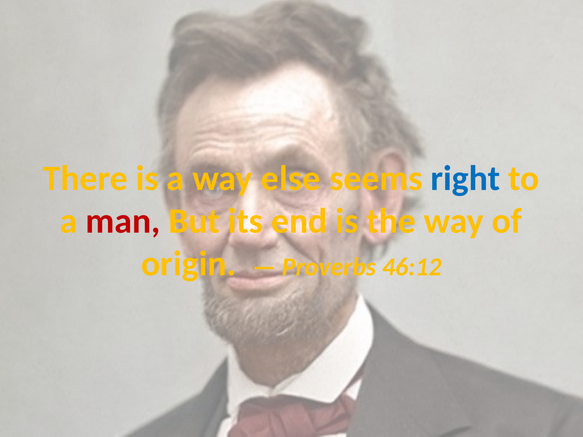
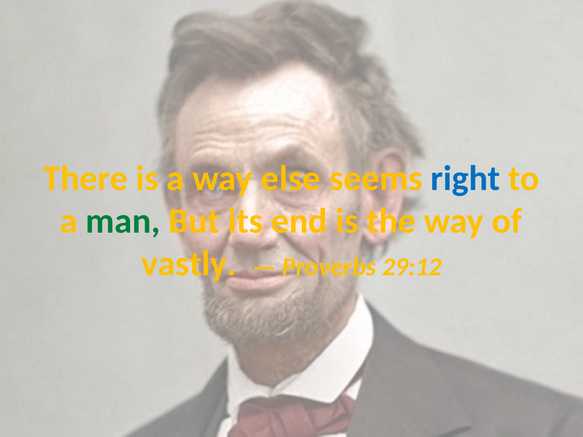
man colour: red -> green
origin: origin -> vastly
46:12: 46:12 -> 29:12
